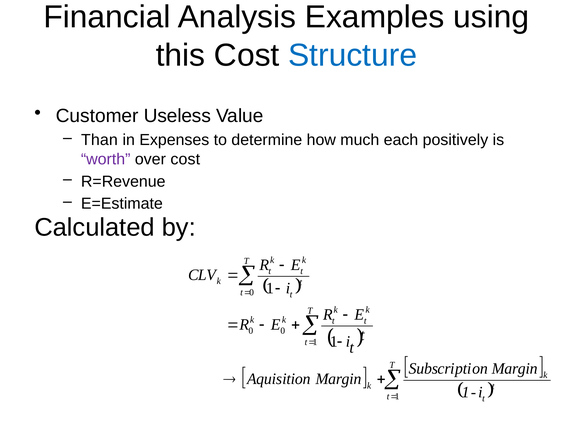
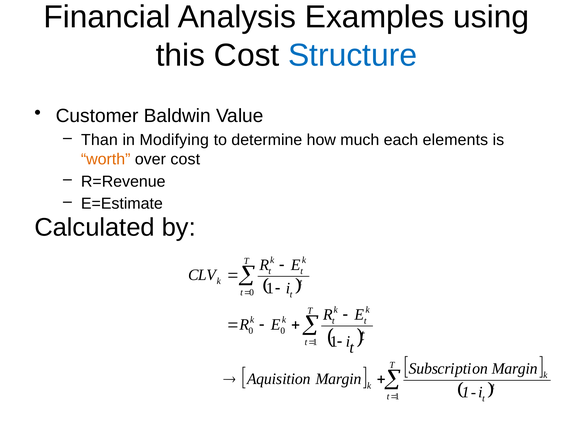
Useless: Useless -> Baldwin
Expenses: Expenses -> Modifying
positively: positively -> elements
worth colour: purple -> orange
